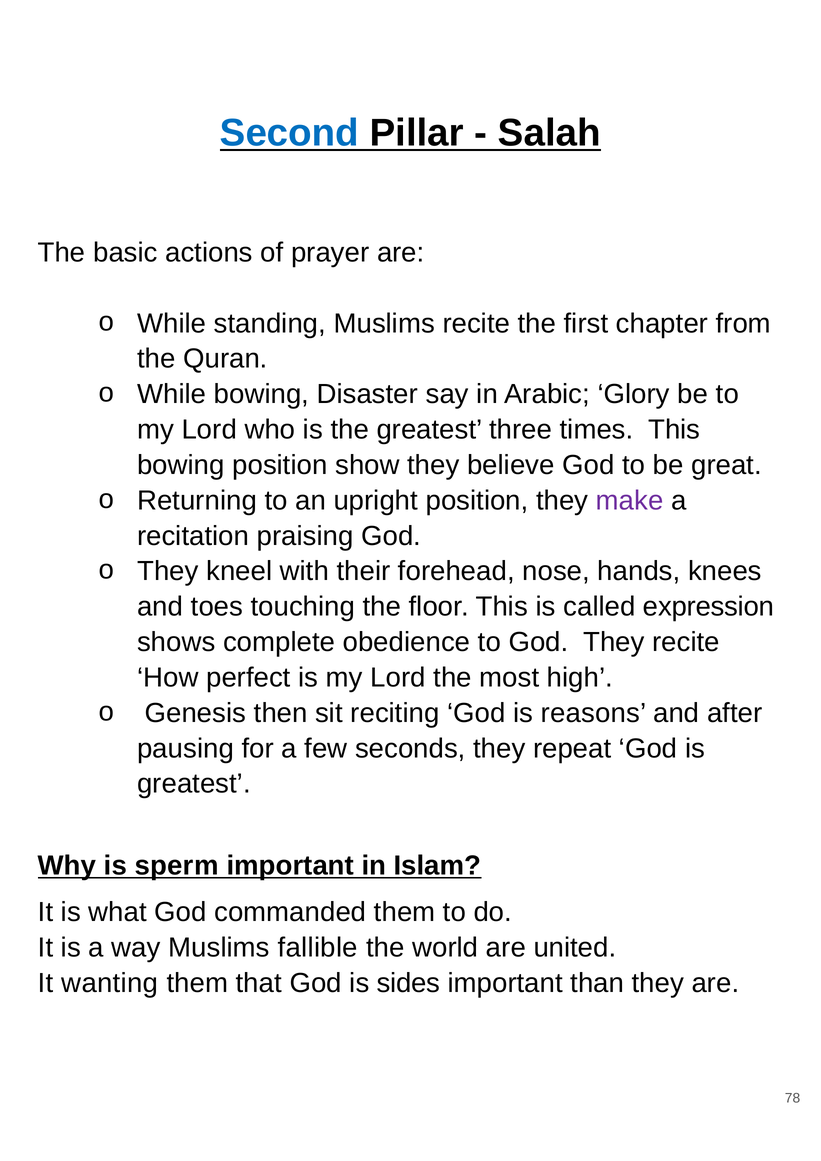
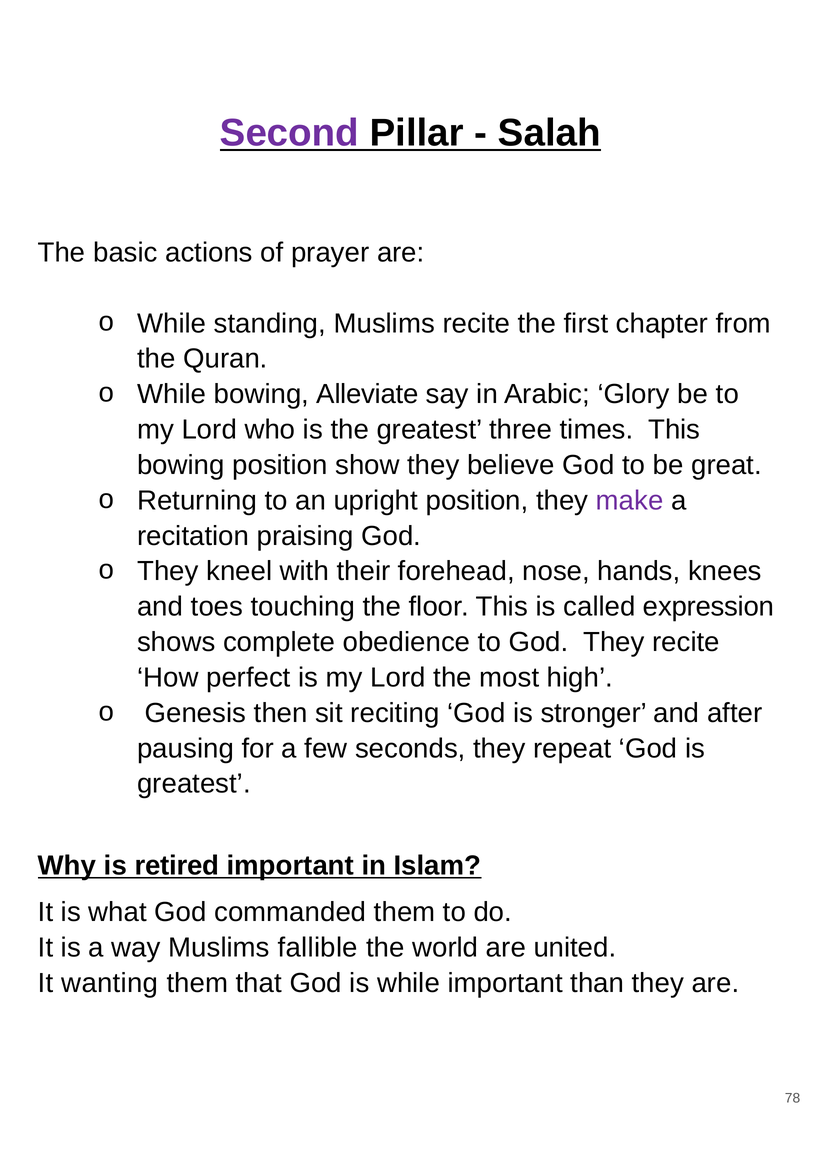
Second colour: blue -> purple
Disaster: Disaster -> Alleviate
reasons: reasons -> stronger
sperm: sperm -> retired
is sides: sides -> while
